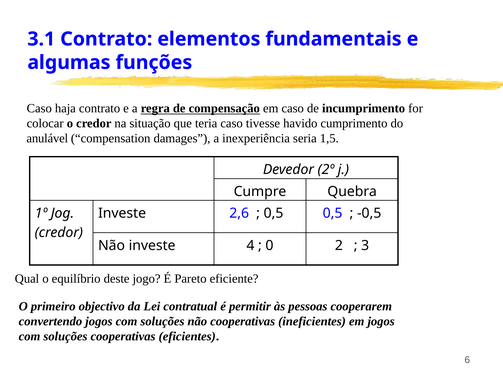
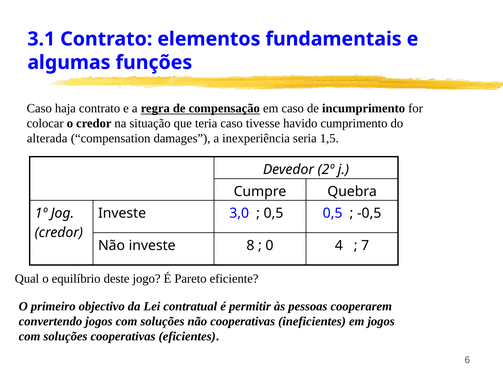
anulável: anulável -> alterada
2,6: 2,6 -> 3,0
4: 4 -> 8
2: 2 -> 4
3: 3 -> 7
